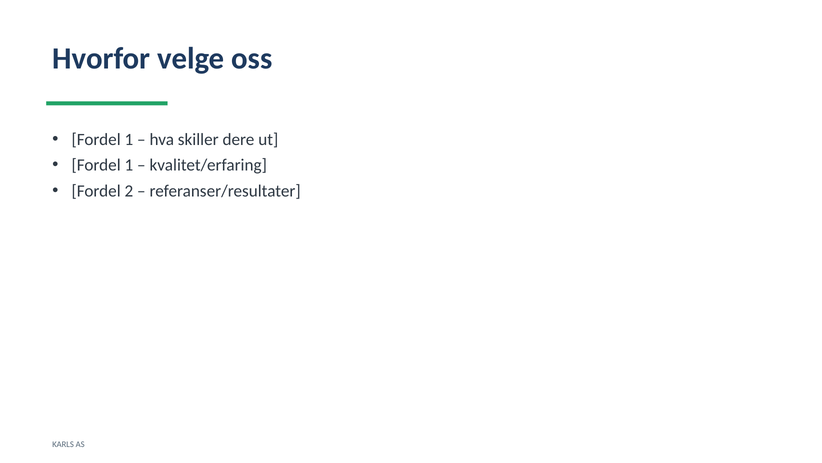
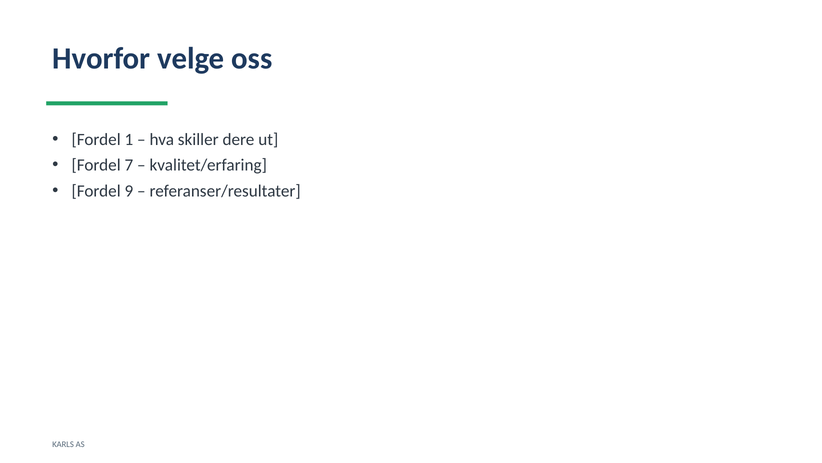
1 at (129, 165): 1 -> 7
2: 2 -> 9
